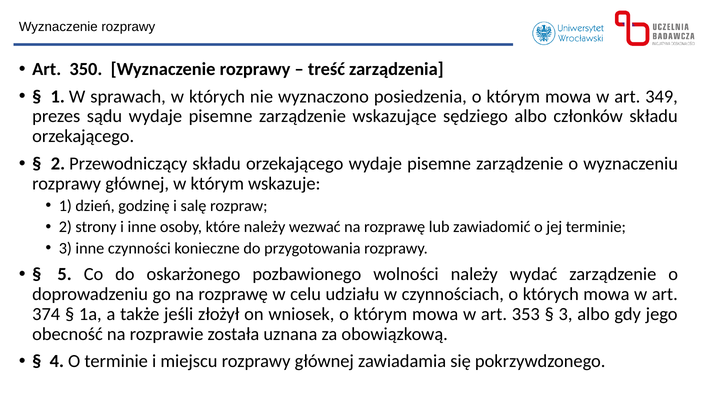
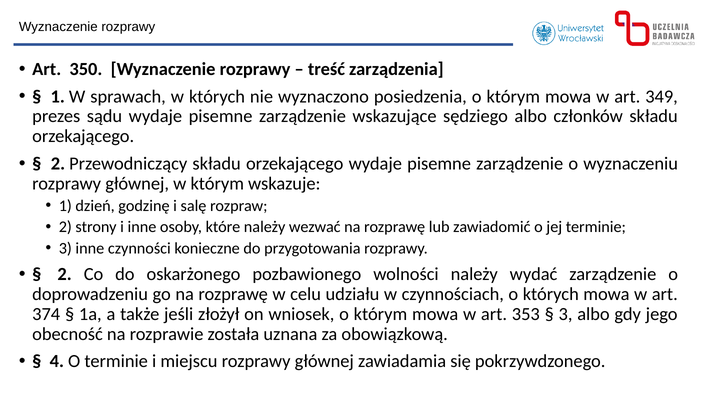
5 at (65, 274): 5 -> 2
